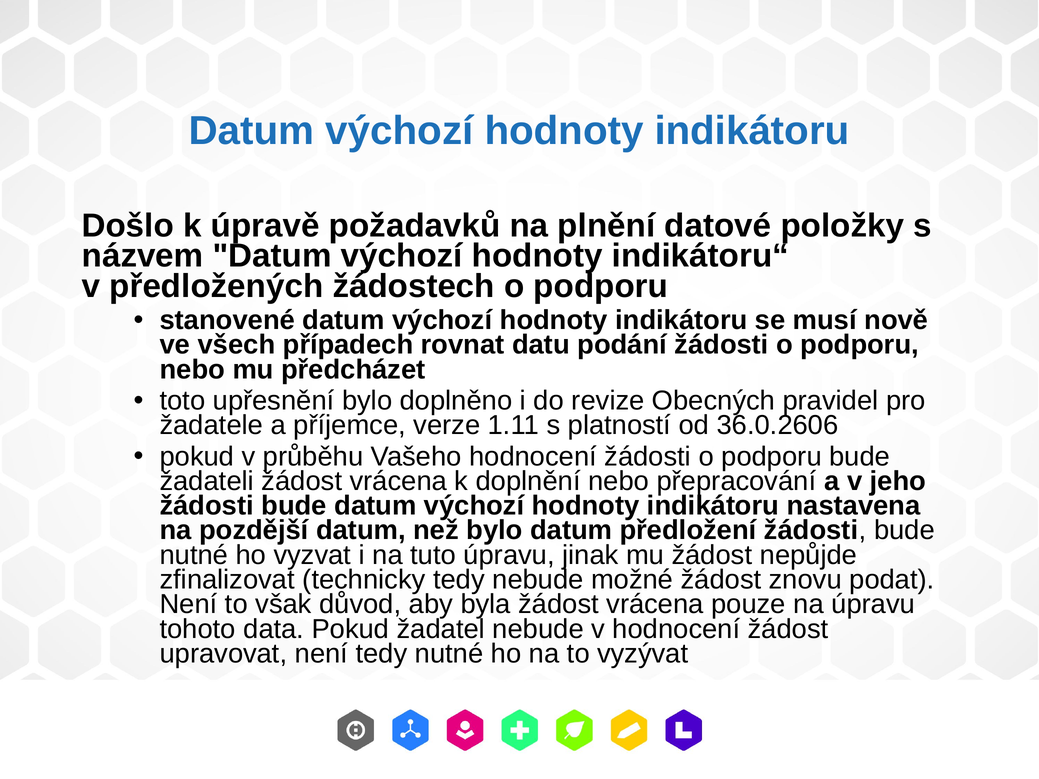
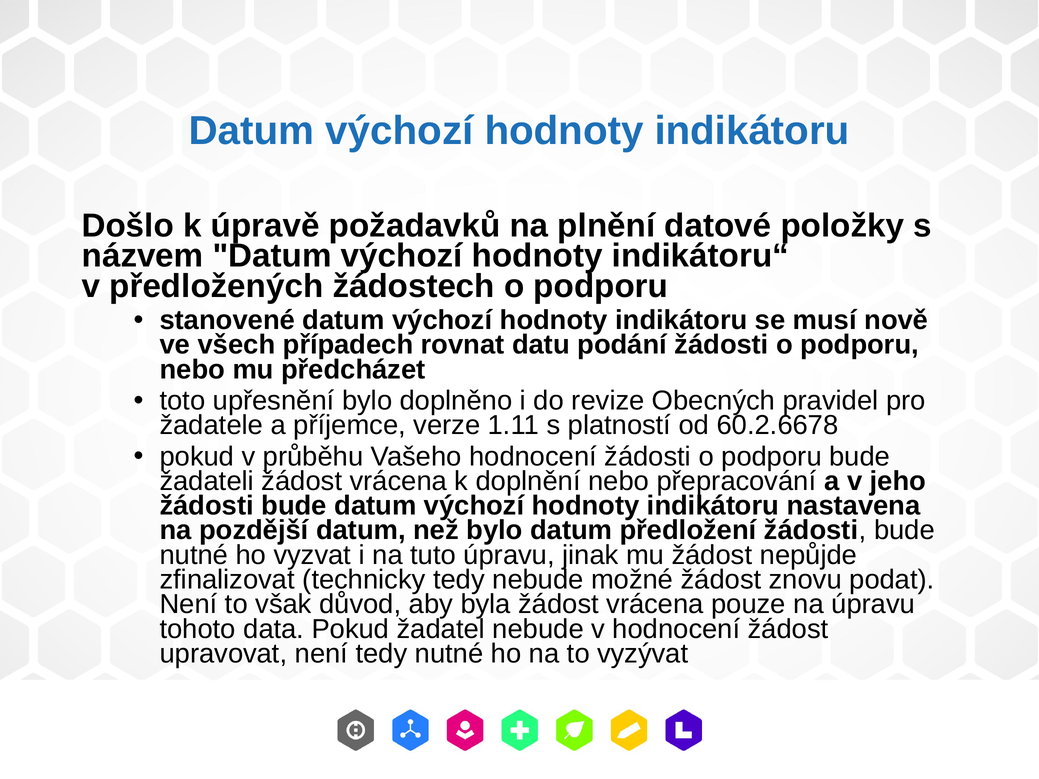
36.0.2606: 36.0.2606 -> 60.2.6678
